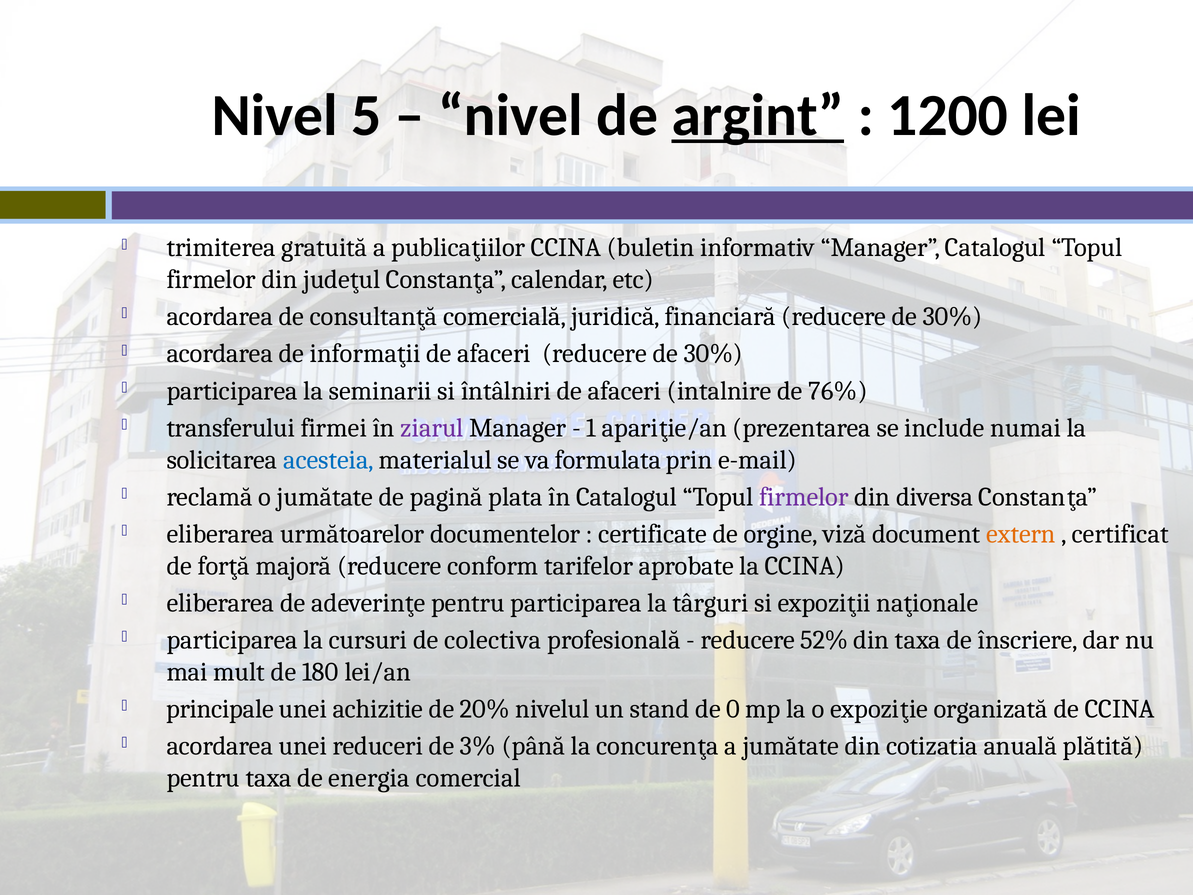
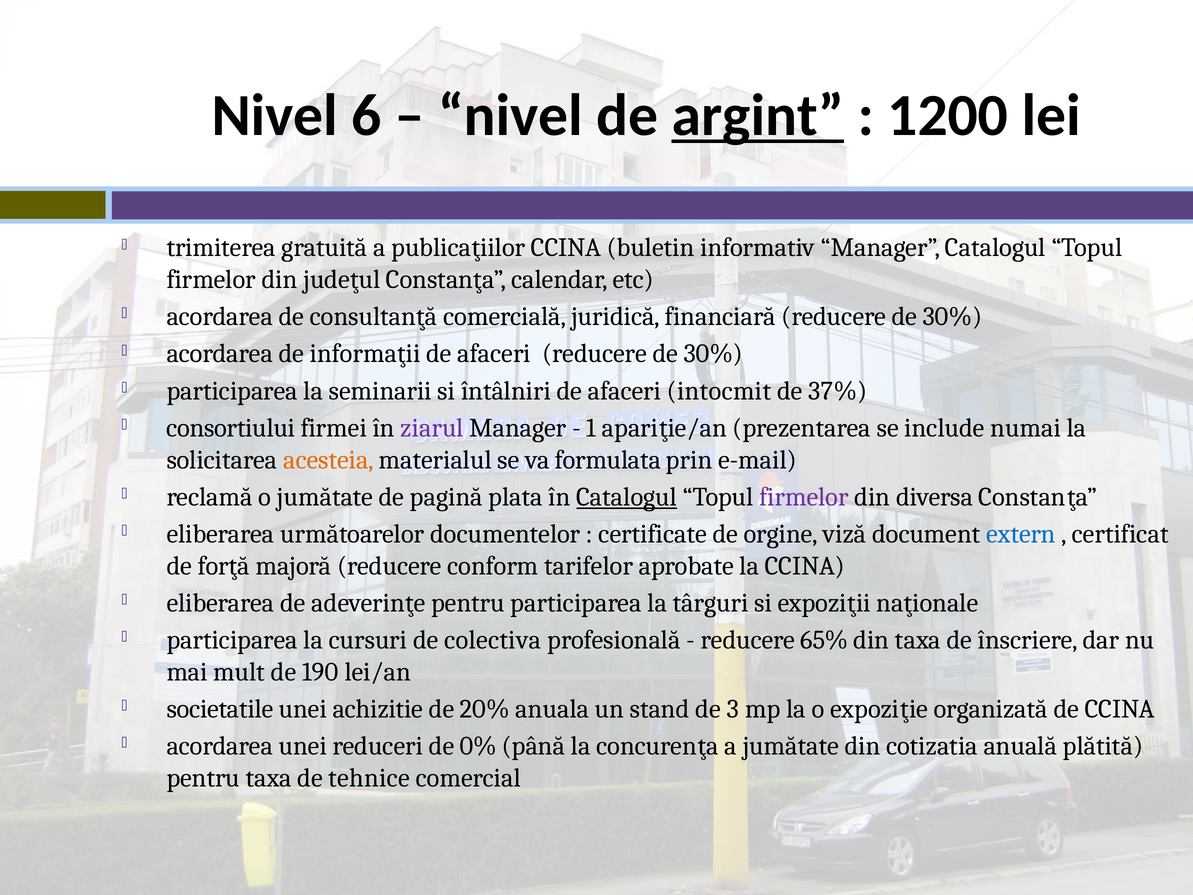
5: 5 -> 6
intalnire: intalnire -> intocmit
76%: 76% -> 37%
transferului: transferului -> consortiului
acesteia colour: blue -> orange
Catalogul at (627, 497) underline: none -> present
extern colour: orange -> blue
52%: 52% -> 65%
180: 180 -> 190
principale: principale -> societatile
nivelul: nivelul -> anuala
0: 0 -> 3
3%: 3% -> 0%
energia: energia -> tehnice
